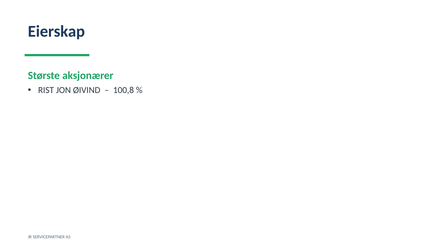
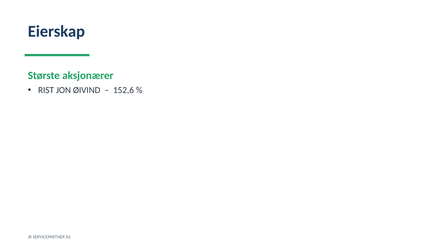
100,8: 100,8 -> 152,6
